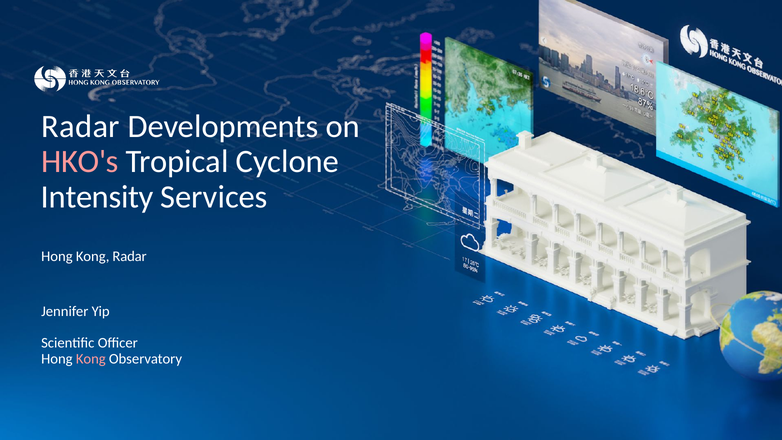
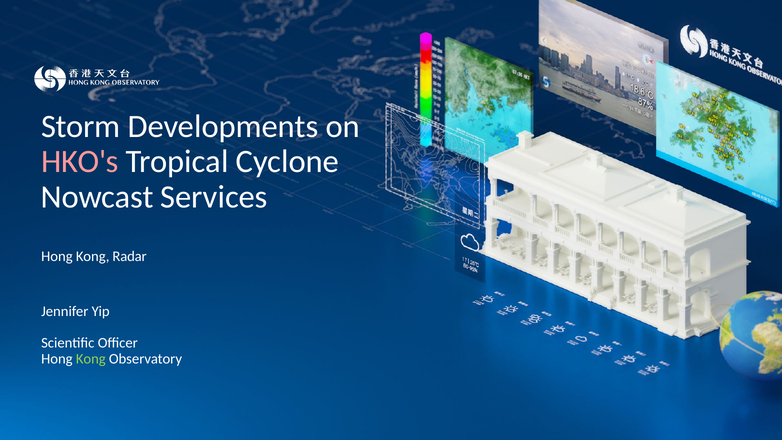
Radar at (81, 126): Radar -> Storm
Intensity: Intensity -> Nowcast
Kong at (91, 359) colour: pink -> light green
